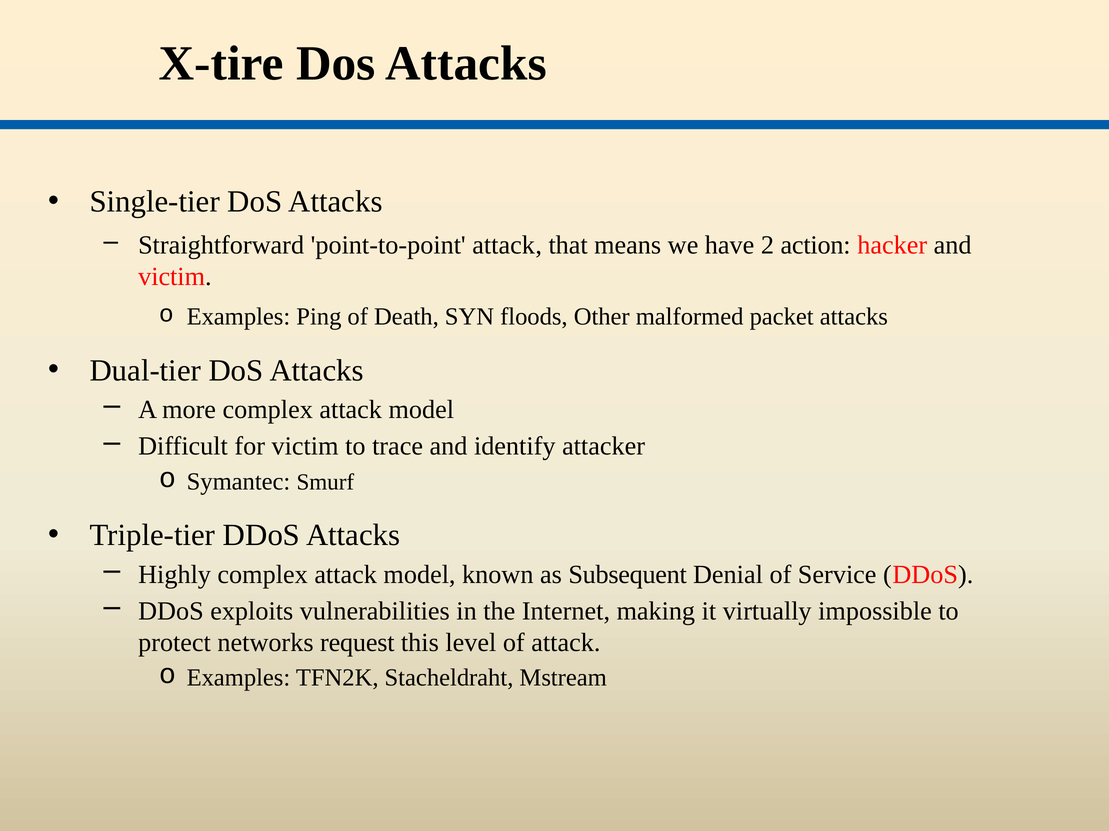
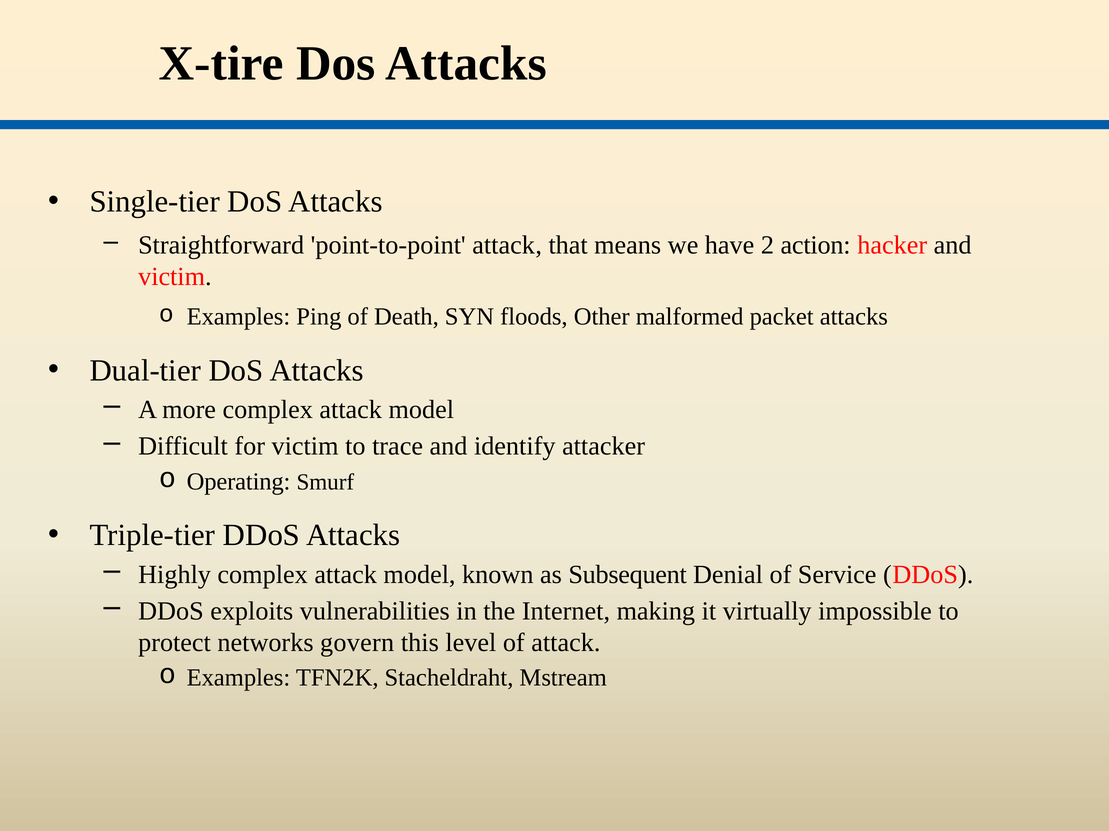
Symantec: Symantec -> Operating
request: request -> govern
